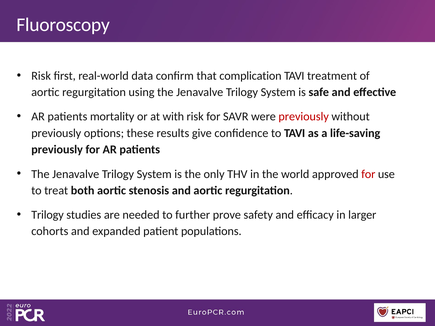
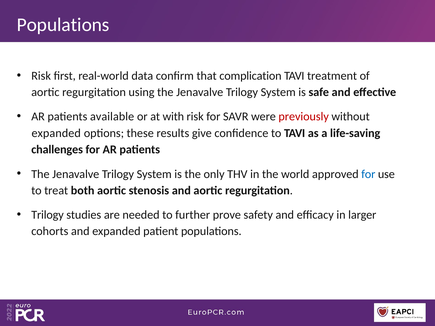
Fluoroscopy at (63, 25): Fluoroscopy -> Populations
mortality: mortality -> available
previously at (56, 133): previously -> expanded
previously at (57, 150): previously -> challenges
for at (368, 174) colour: red -> blue
